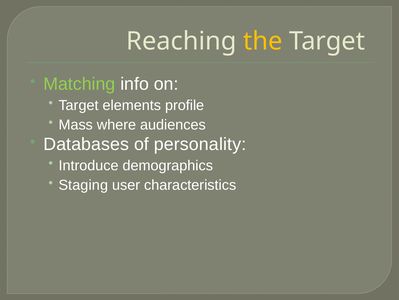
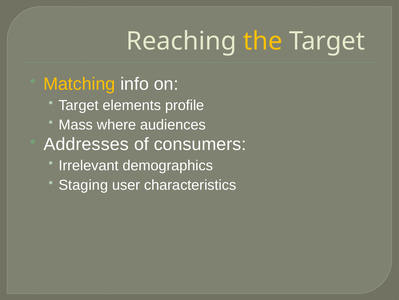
Matching colour: light green -> yellow
Databases: Databases -> Addresses
personality: personality -> consumers
Introduce: Introduce -> Irrelevant
